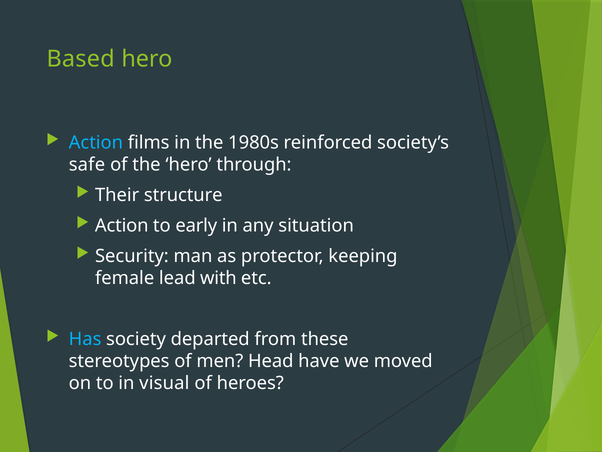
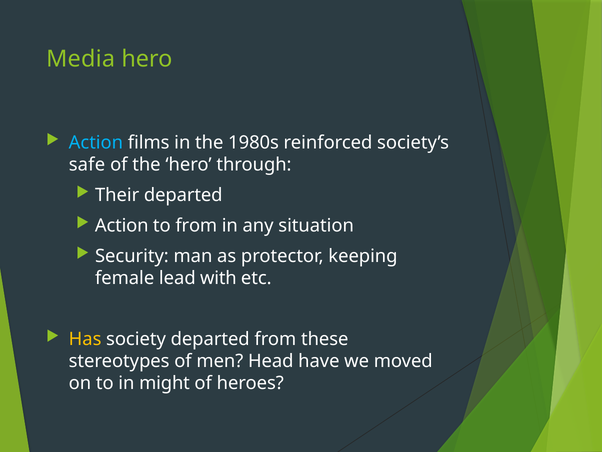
Based: Based -> Media
Their structure: structure -> departed
to early: early -> from
Has colour: light blue -> yellow
visual: visual -> might
